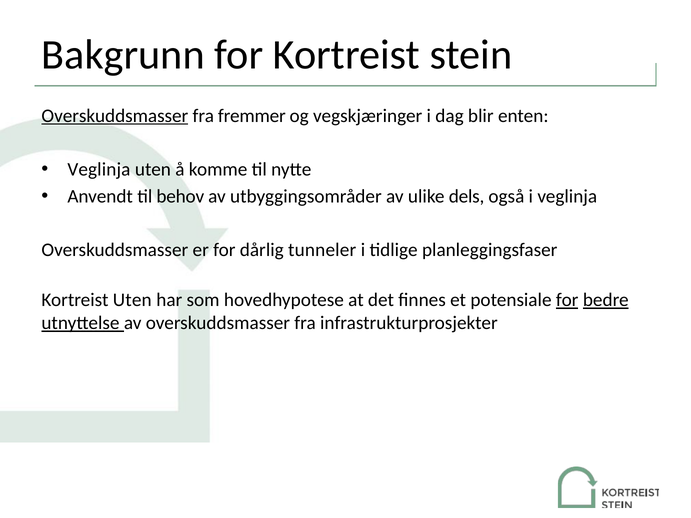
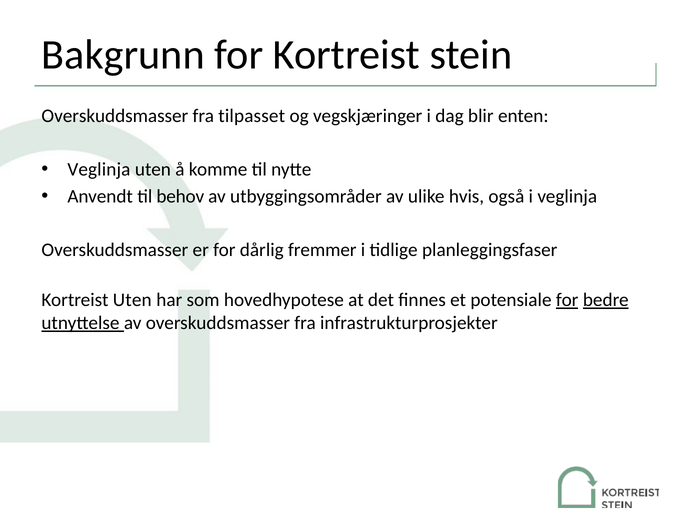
Overskuddsmasser at (115, 116) underline: present -> none
fremmer: fremmer -> tilpasset
dels: dels -> hvis
tunneler: tunneler -> fremmer
